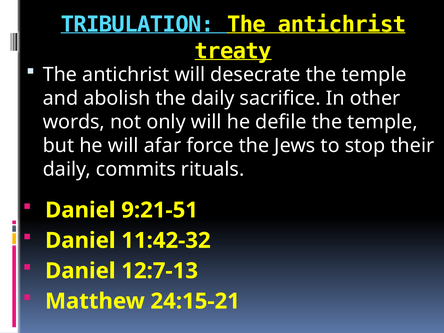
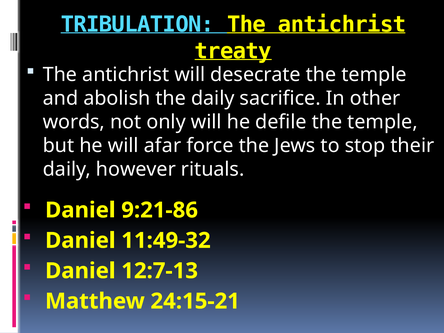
commits: commits -> however
9:21-51: 9:21-51 -> 9:21-86
11:42-32: 11:42-32 -> 11:49-32
